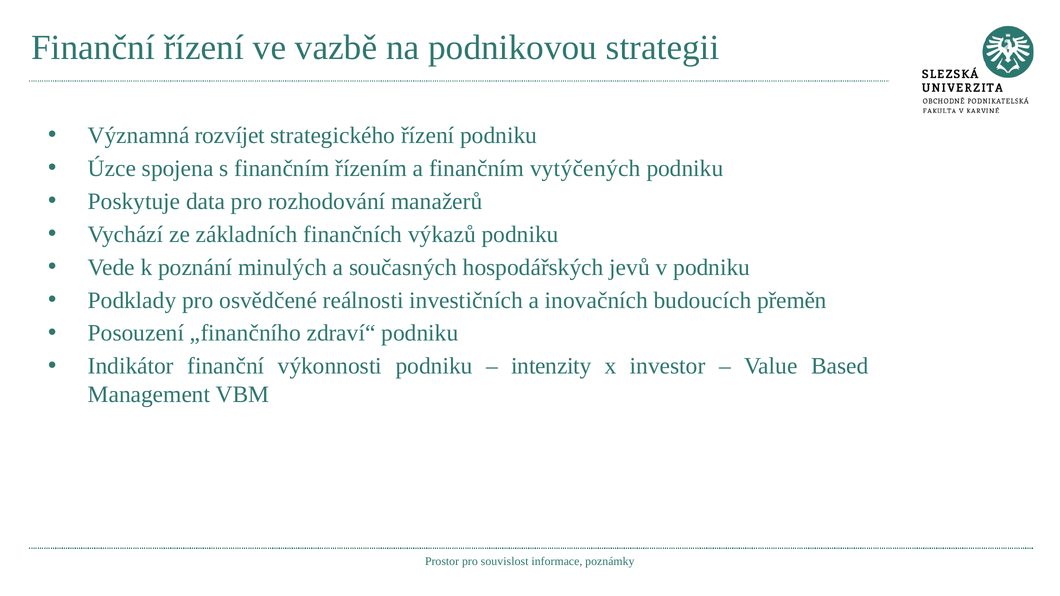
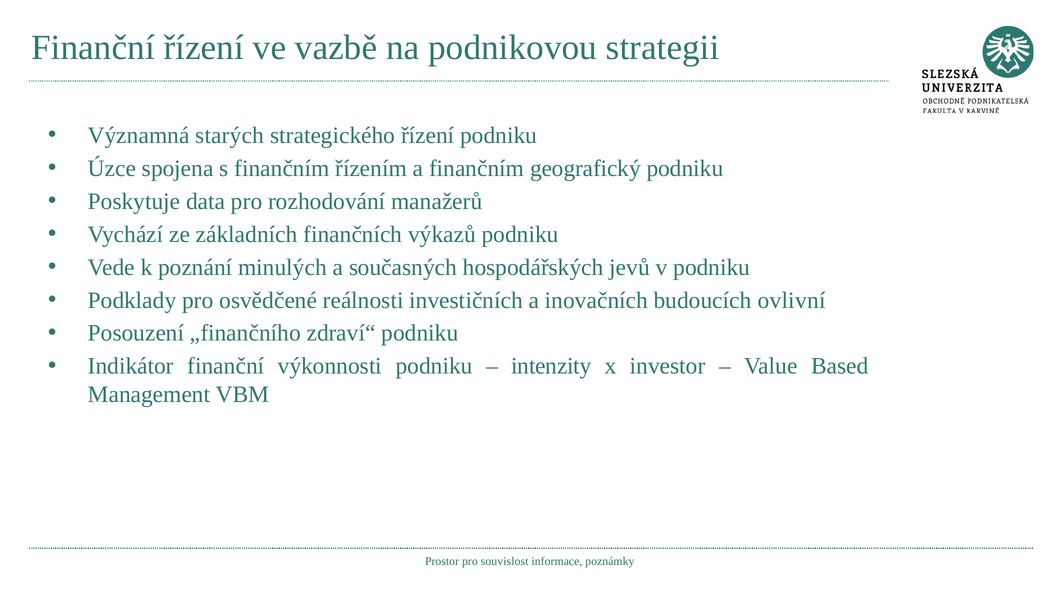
rozvíjet: rozvíjet -> starých
vytýčených: vytýčených -> geografický
přeměn: přeměn -> ovlivní
